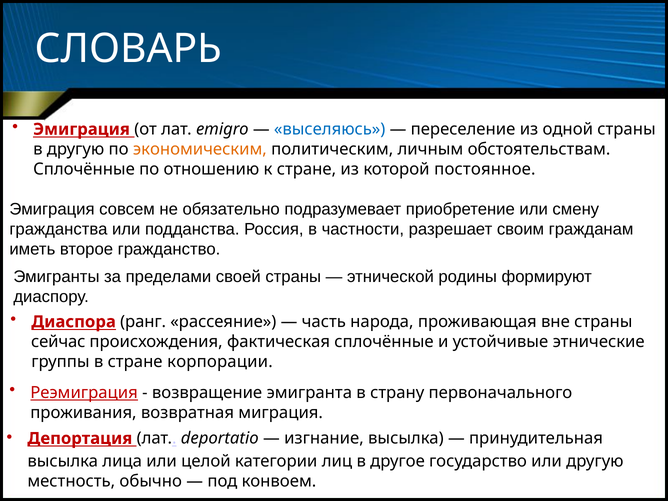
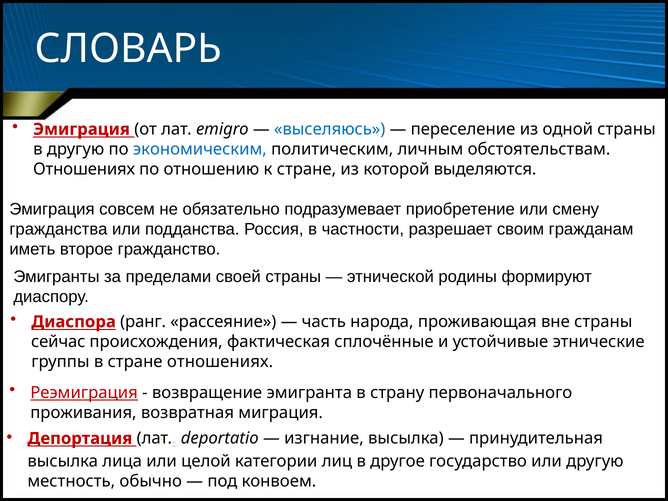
экономическим colour: orange -> blue
Сплочённые at (84, 169): Сплочённые -> Отношениях
постоянное: постоянное -> выделяются
стране корпорации: корпорации -> отношениях
